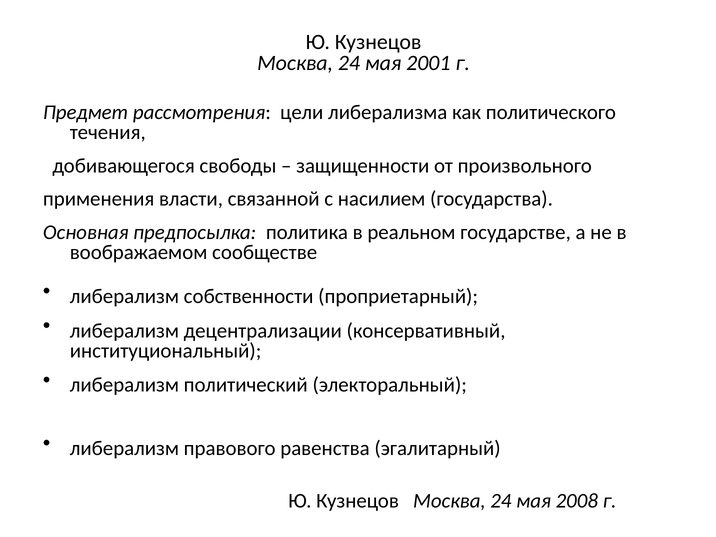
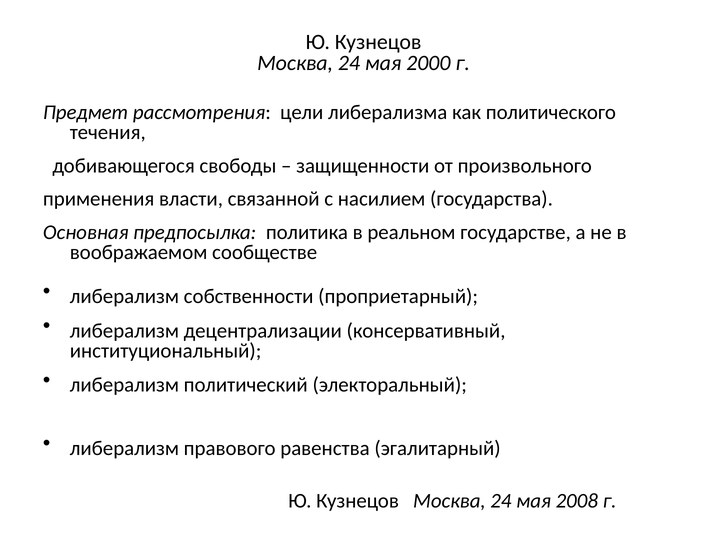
2001: 2001 -> 2000
